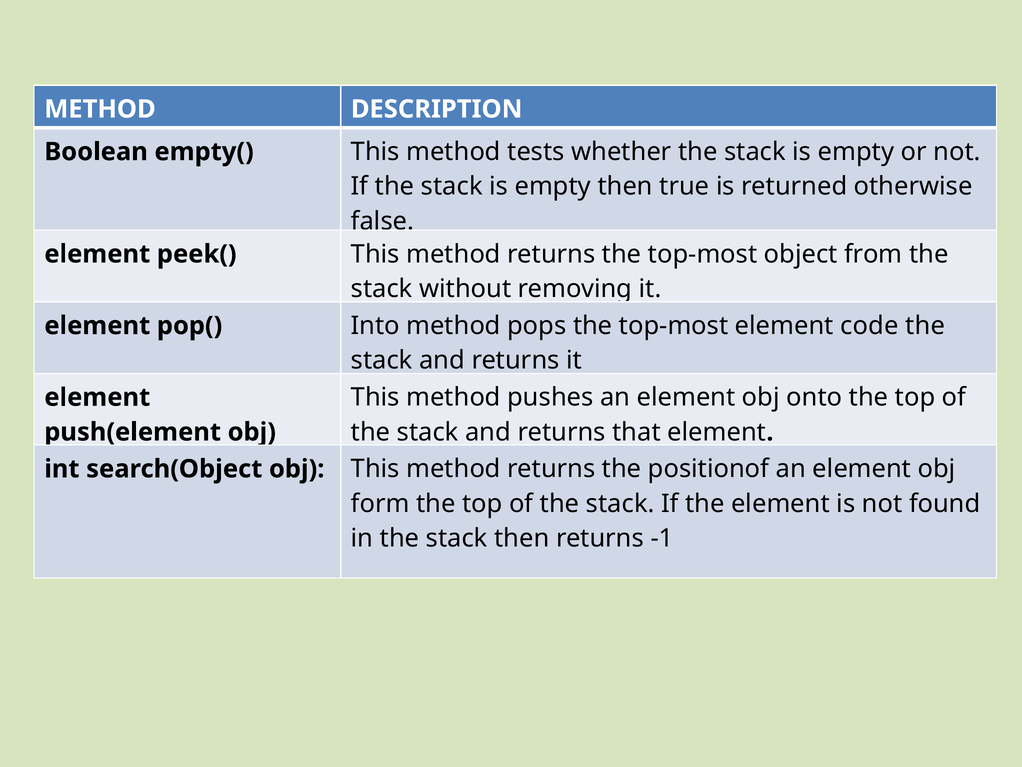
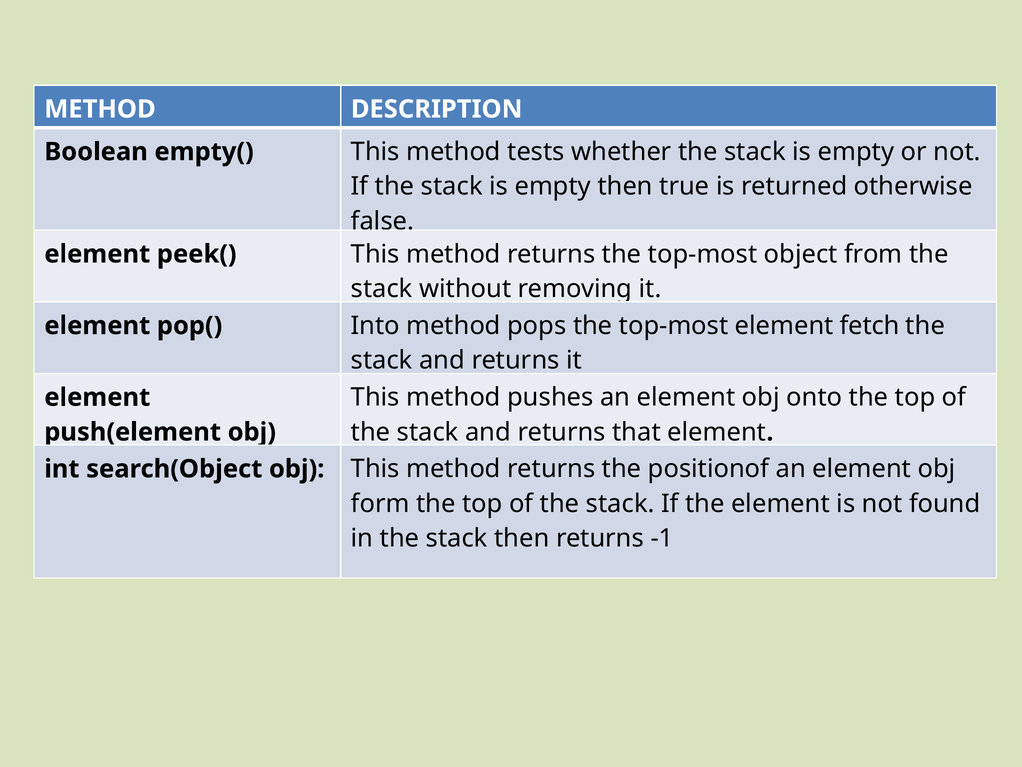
code: code -> fetch
